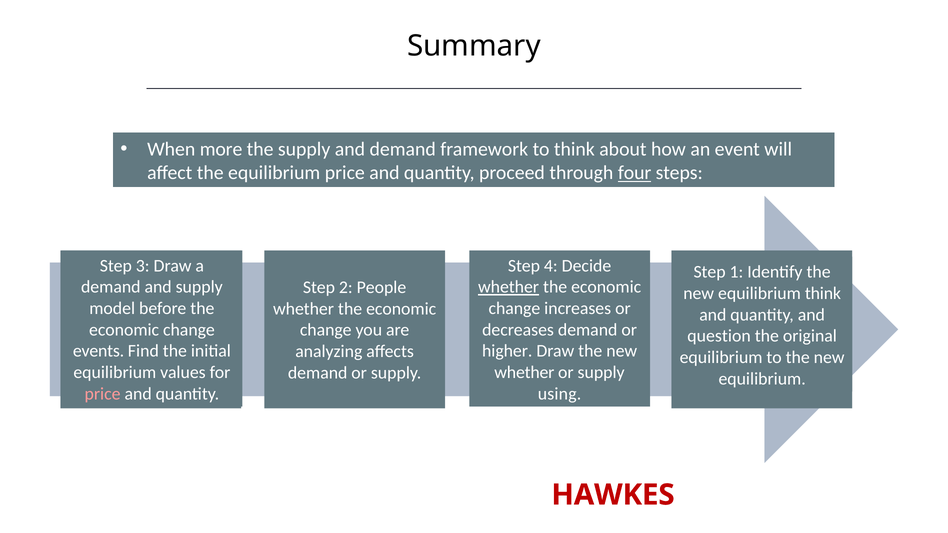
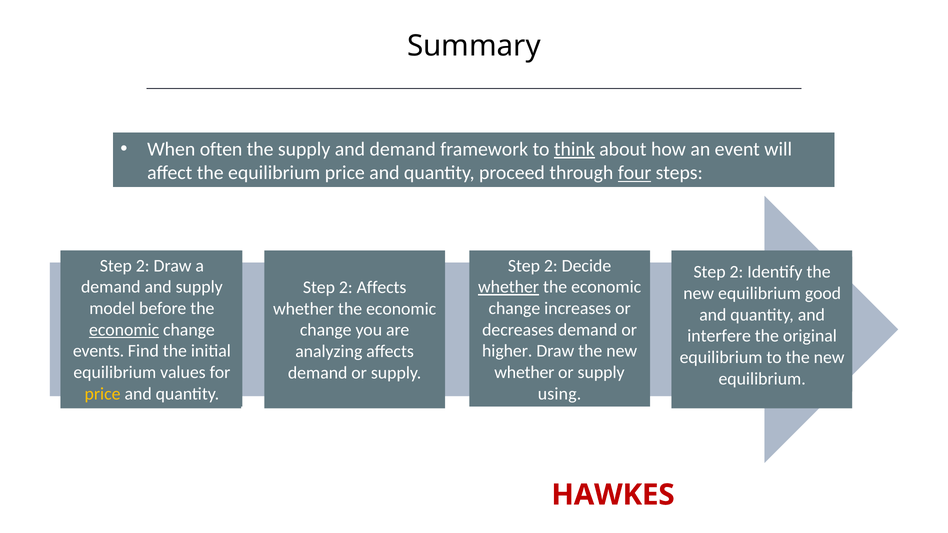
more: more -> often
think at (574, 149) underline: none -> present
3 at (143, 266): 3 -> 2
4 at (551, 266): 4 -> 2
1 at (736, 272): 1 -> 2
2 People: People -> Affects
equilibrium think: think -> good
economic at (124, 330) underline: none -> present
question: question -> interfere
price at (103, 394) colour: pink -> yellow
